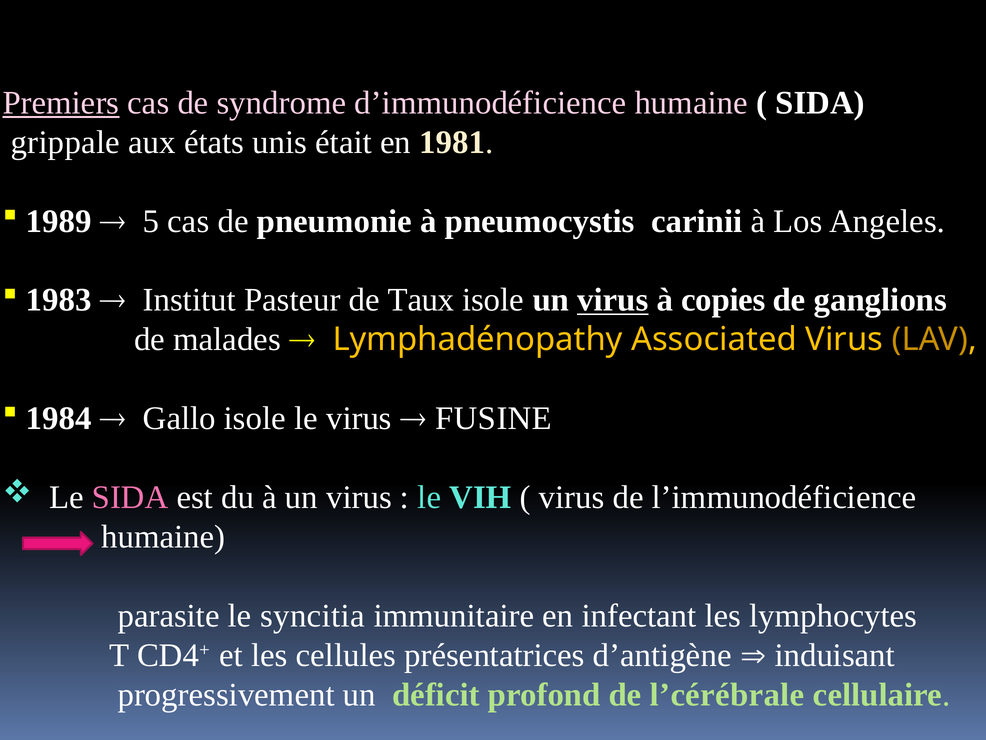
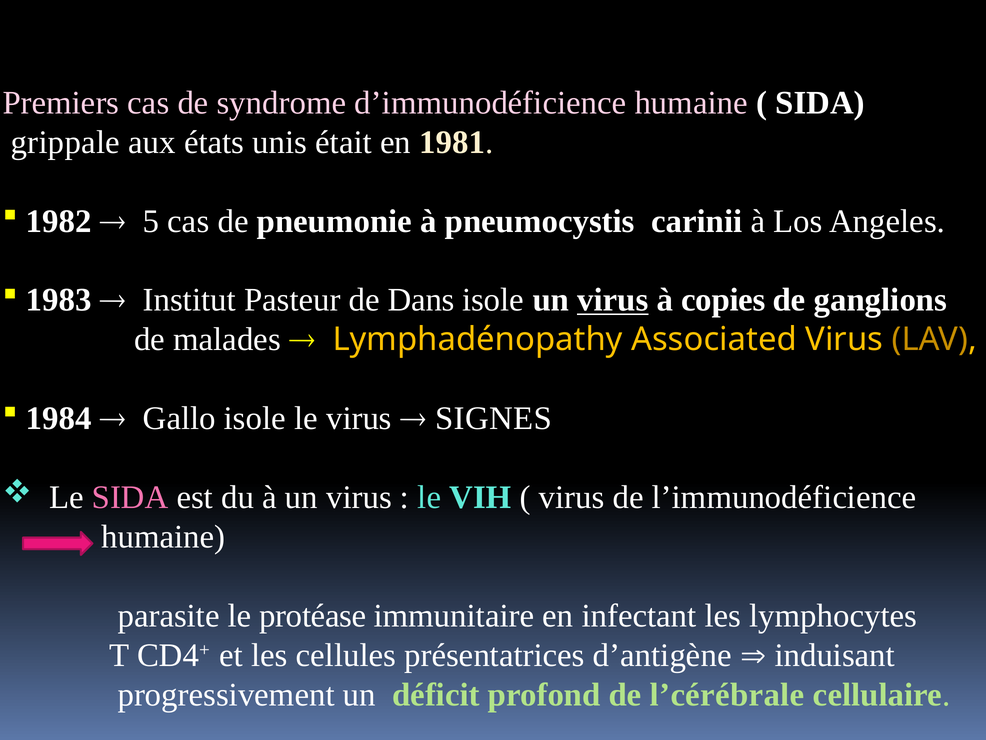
Premiers underline: present -> none
1989: 1989 -> 1982
Taux: Taux -> Dans
FUSINE: FUSINE -> SIGNES
syncitia: syncitia -> protéase
